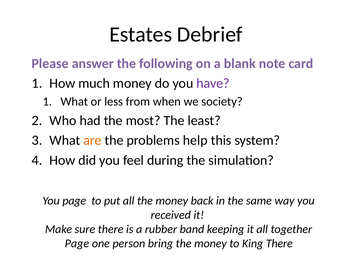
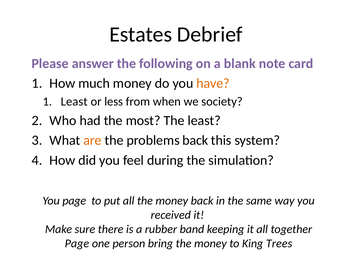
have colour: purple -> orange
What at (74, 102): What -> Least
problems help: help -> back
King There: There -> Trees
